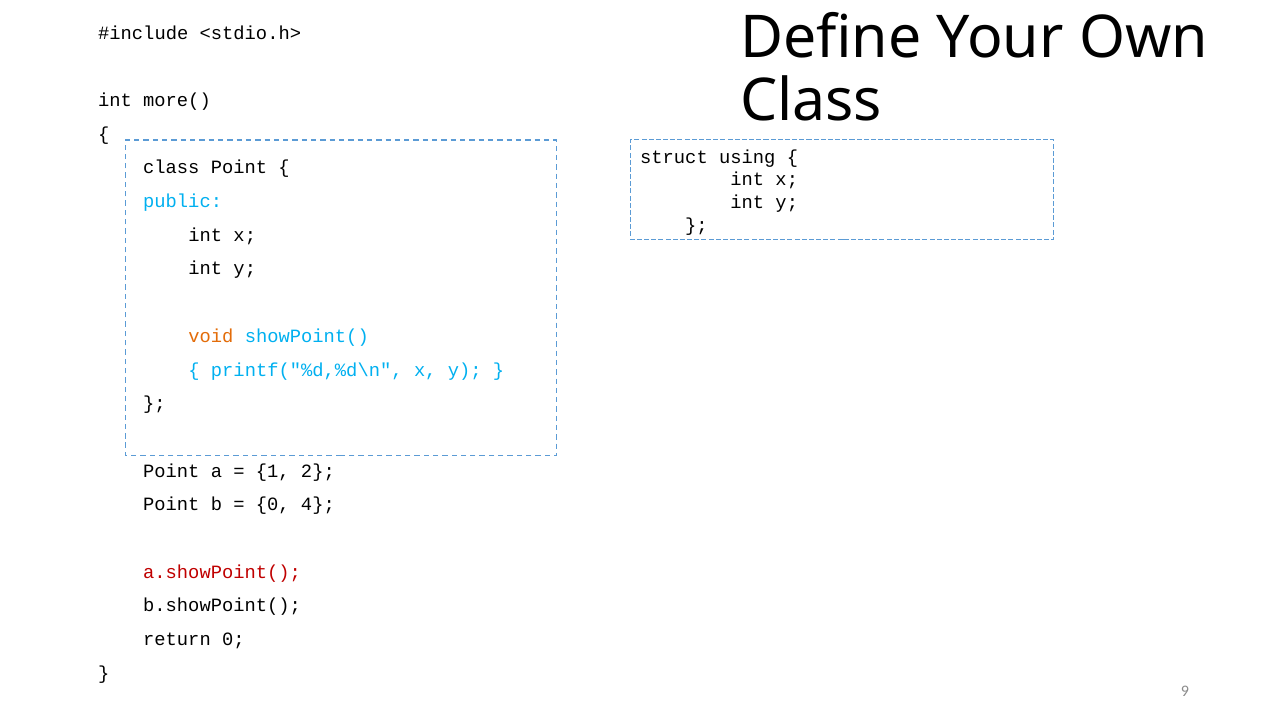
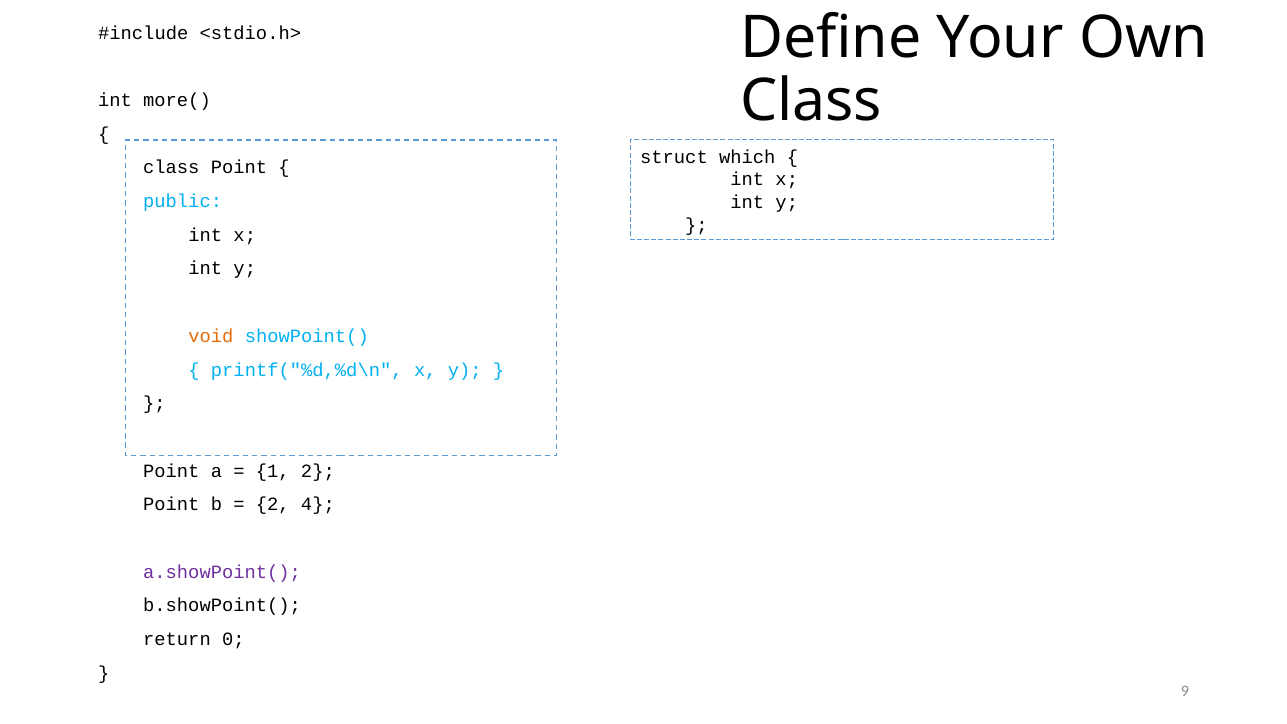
using: using -> which
0 at (273, 505): 0 -> 2
a.showPoint( colour: red -> purple
